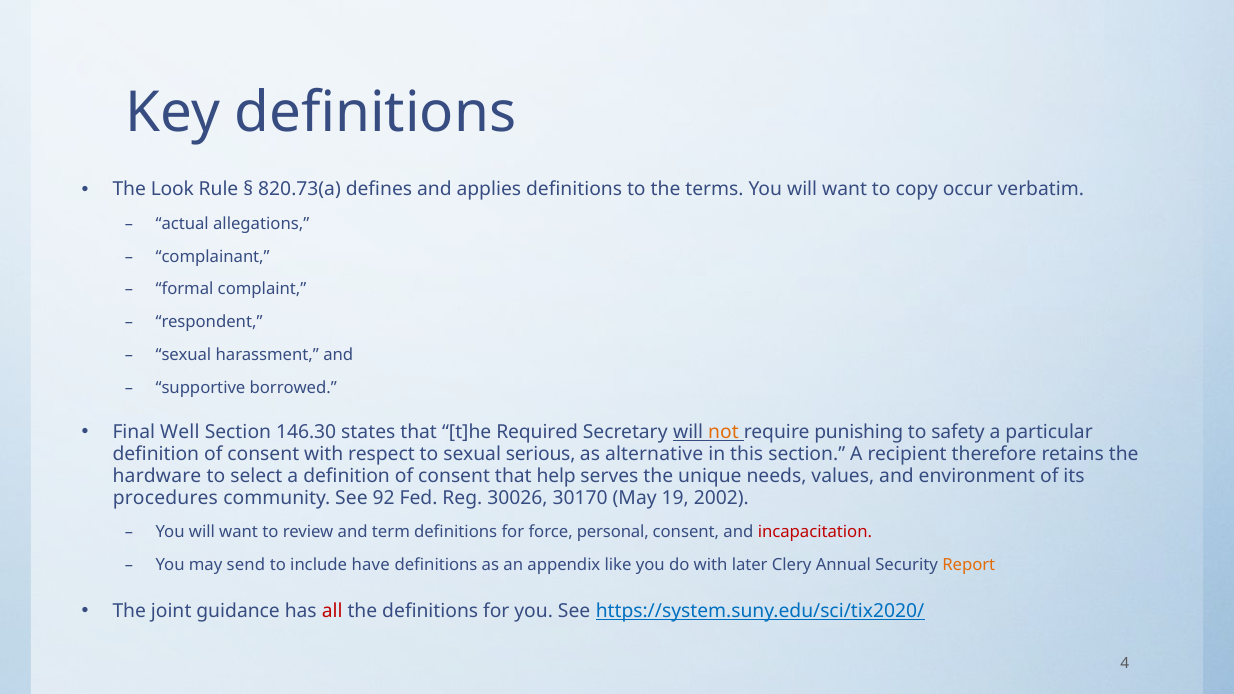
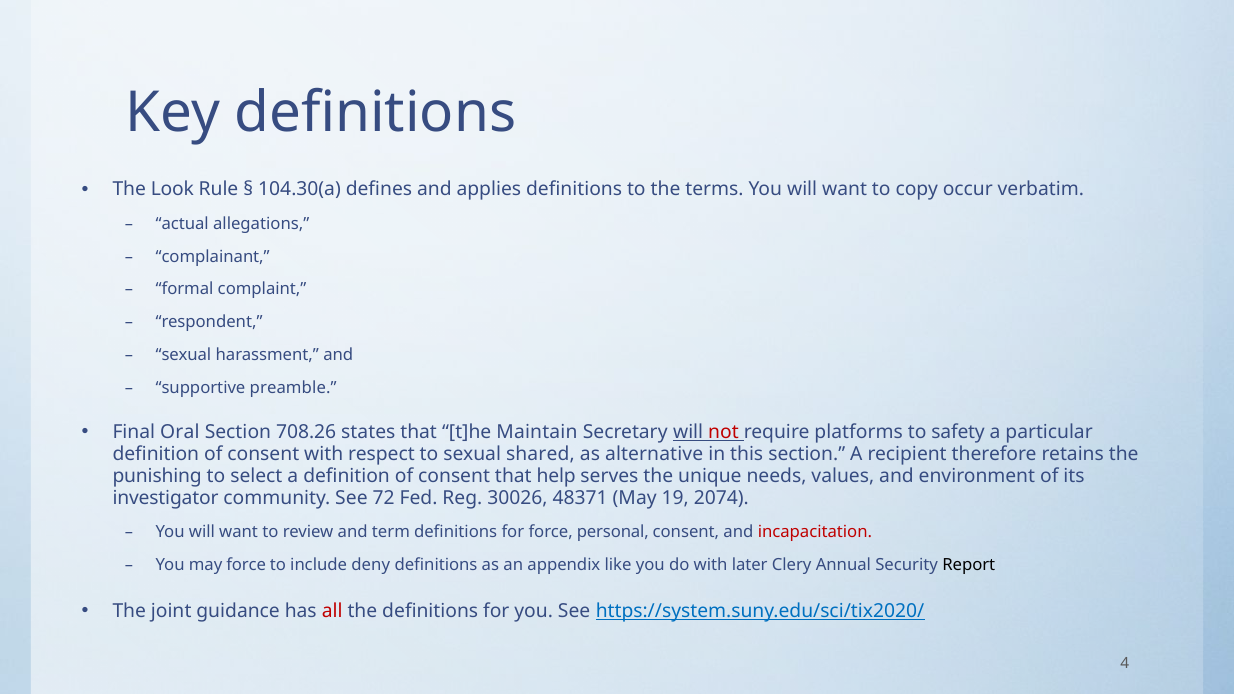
820.73(a: 820.73(a -> 104.30(a
borrowed: borrowed -> preamble
Well: Well -> Oral
146.30: 146.30 -> 708.26
Required: Required -> Maintain
not colour: orange -> red
punishing: punishing -> platforms
serious: serious -> shared
hardware: hardware -> punishing
procedures: procedures -> investigator
92: 92 -> 72
30170: 30170 -> 48371
2002: 2002 -> 2074
may send: send -> force
have: have -> deny
Report colour: orange -> black
